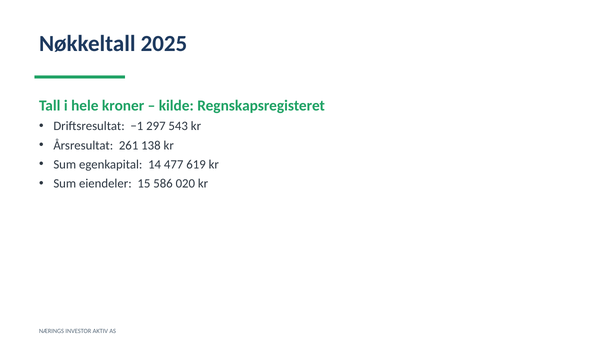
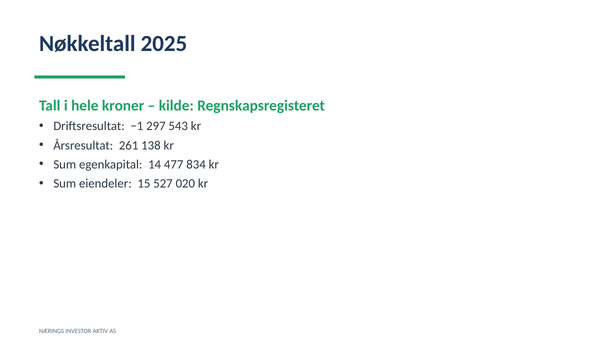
619: 619 -> 834
586: 586 -> 527
